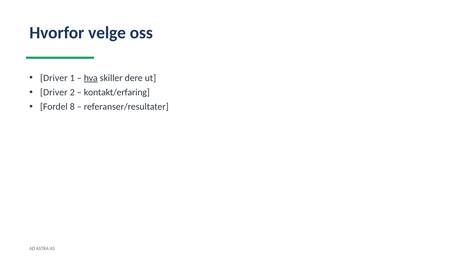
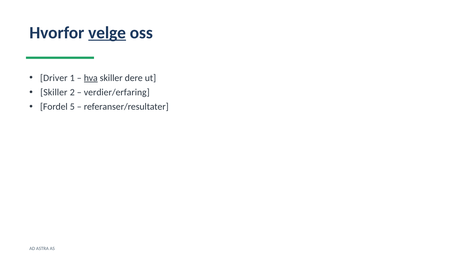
velge underline: none -> present
Driver at (54, 92): Driver -> Skiller
kontakt/erfaring: kontakt/erfaring -> verdier/erfaring
8: 8 -> 5
